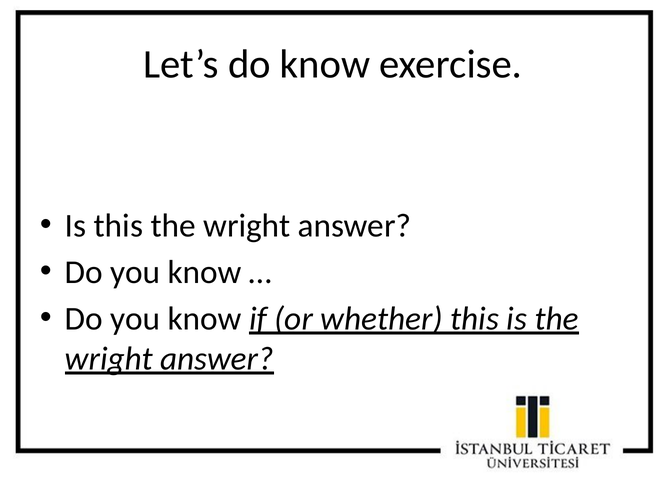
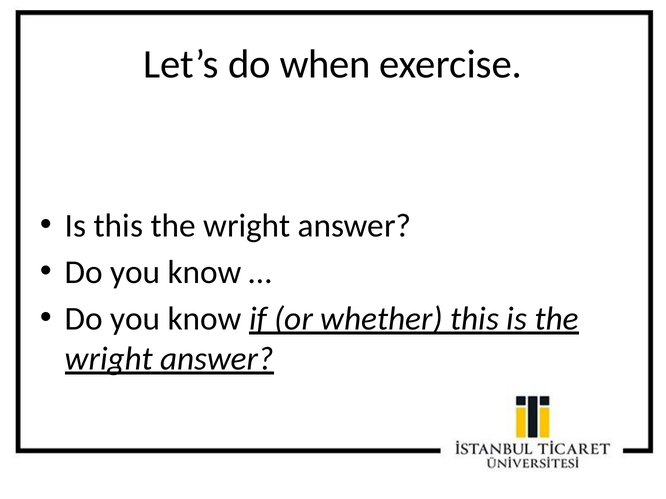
do know: know -> when
